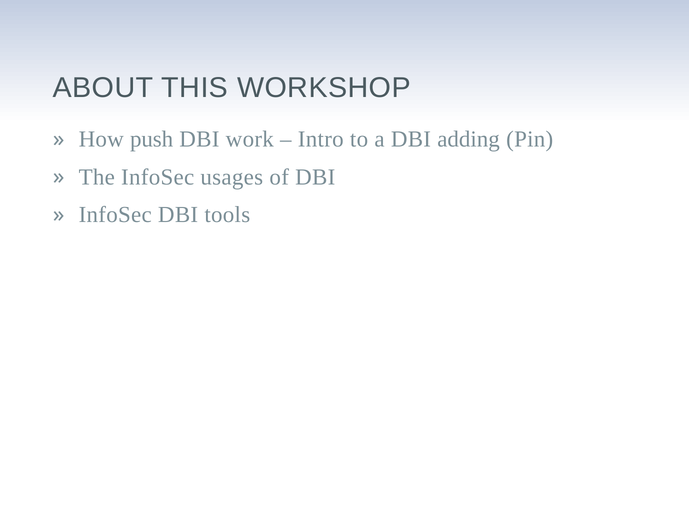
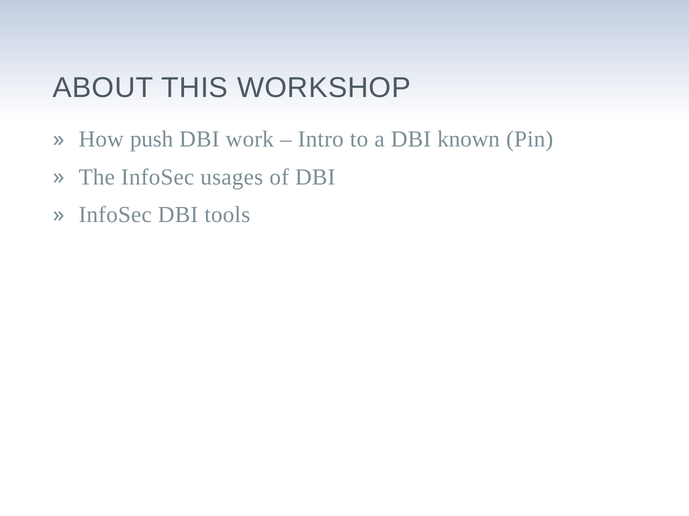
adding: adding -> known
